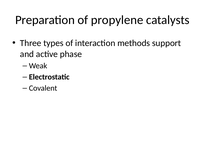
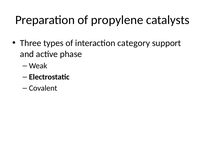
methods: methods -> category
